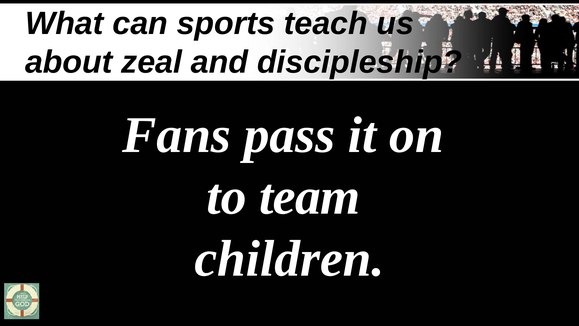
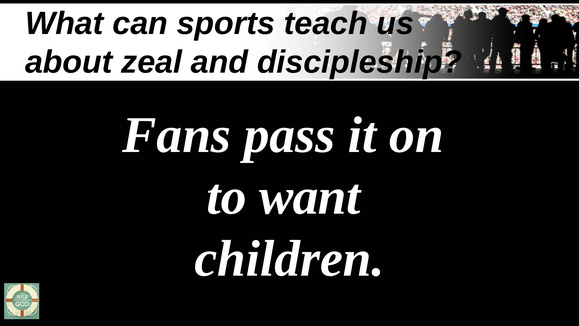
team: team -> want
